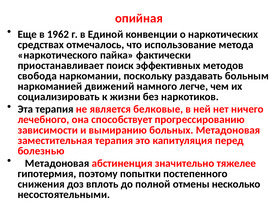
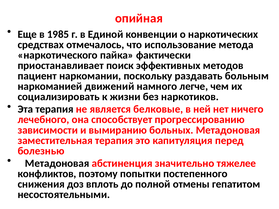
1962: 1962 -> 1985
свобода: свобода -> пациент
гипотермия: гипотермия -> конфликтов
несколько: несколько -> гепатитом
